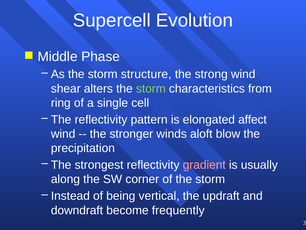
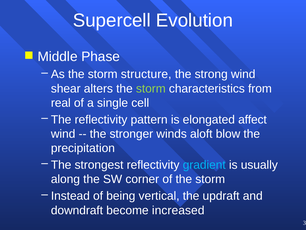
ring: ring -> real
gradient colour: pink -> light blue
frequently: frequently -> increased
